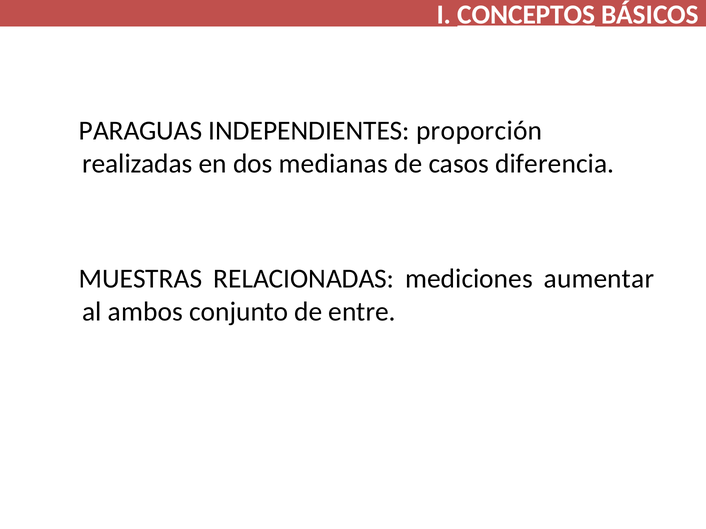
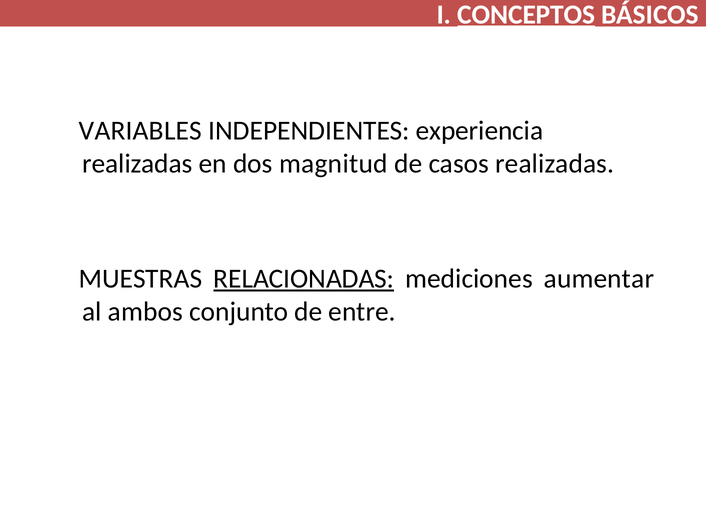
PARAGUAS: PARAGUAS -> VARIABLES
proporción: proporción -> experiencia
medianas: medianas -> magnitud
casos diferencia: diferencia -> realizadas
RELACIONADAS underline: none -> present
